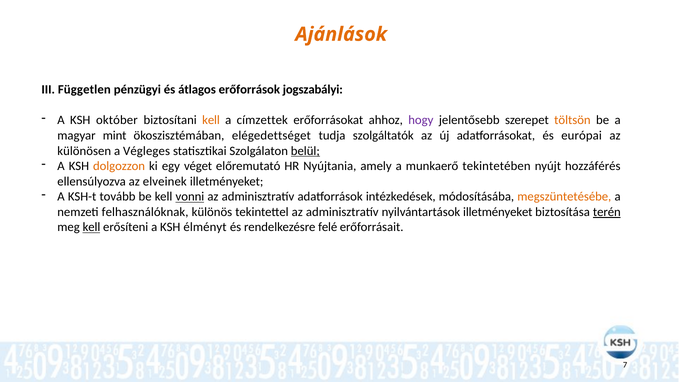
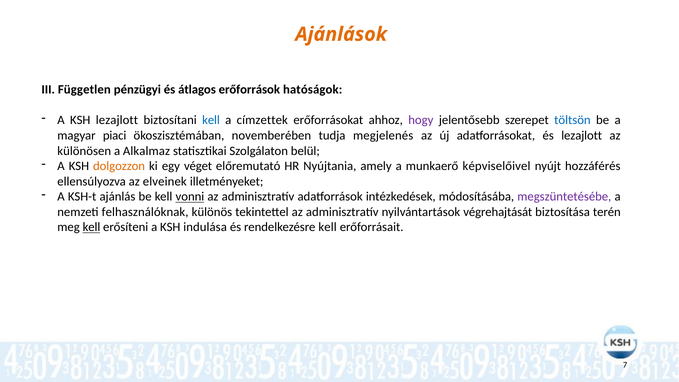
jogszabályi: jogszabályi -> hatóságok
KSH október: október -> lezajlott
kell at (211, 120) colour: orange -> blue
töltsön colour: orange -> blue
mint: mint -> piaci
elégedettséget: elégedettséget -> novemberében
szolgáltatók: szolgáltatók -> megjelenés
és európai: európai -> lezajlott
Végleges: Végleges -> Alkalmaz
belül underline: present -> none
tekintetében: tekintetében -> képviselőivel
tovább: tovább -> ajánlás
megszüntetésébe colour: orange -> purple
nyilvántartások illetményeket: illetményeket -> végrehajtását
terén underline: present -> none
élményt: élményt -> indulása
rendelkezésre felé: felé -> kell
